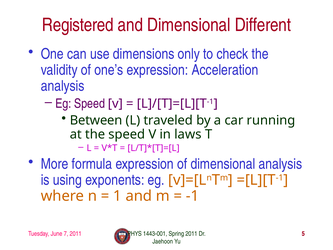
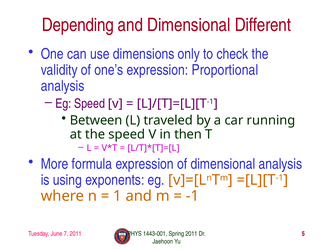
Registered: Registered -> Depending
Acceleration: Acceleration -> Proportional
laws: laws -> then
